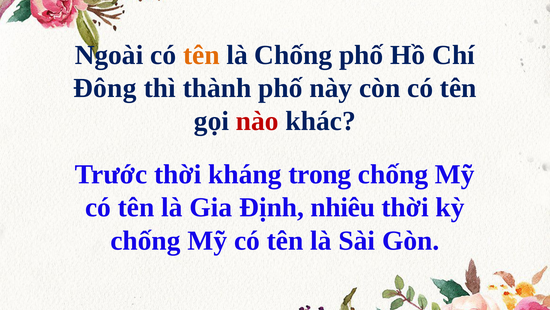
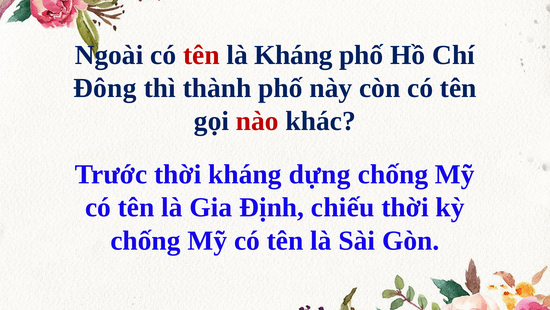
tên at (201, 55) colour: orange -> red
là Chống: Chống -> Kháng
trong: trong -> dựng
nhiêu: nhiêu -> chiếu
